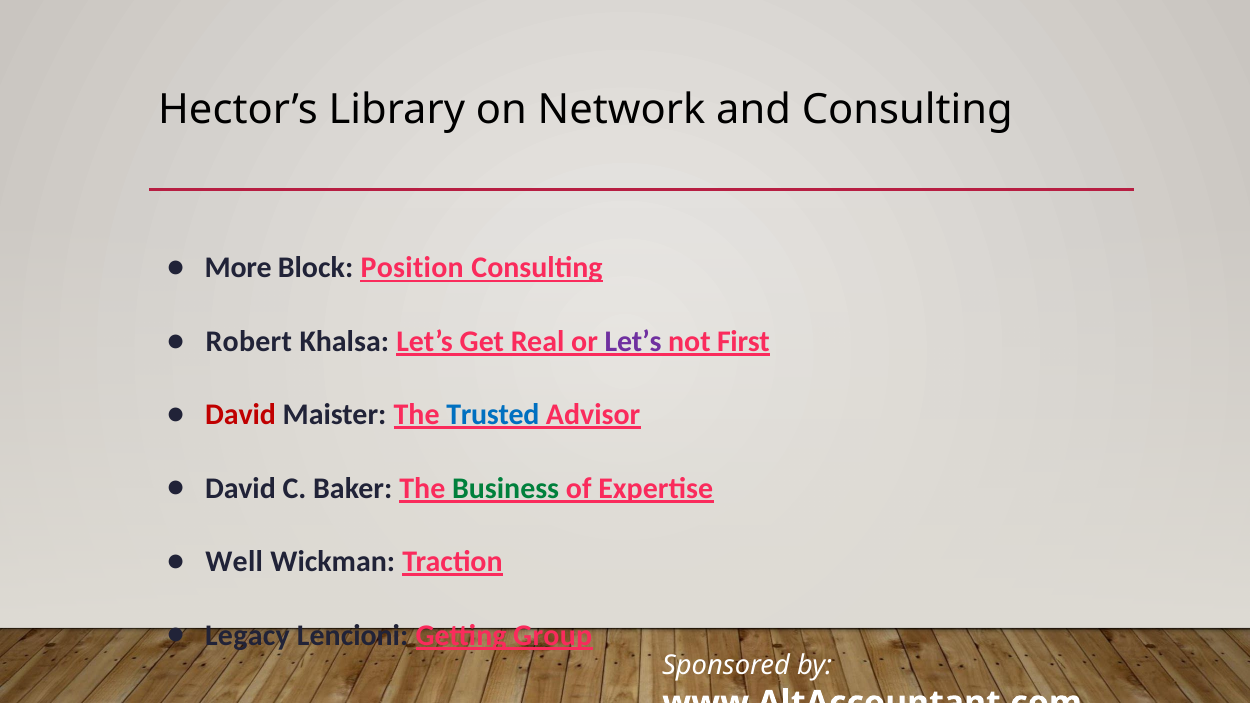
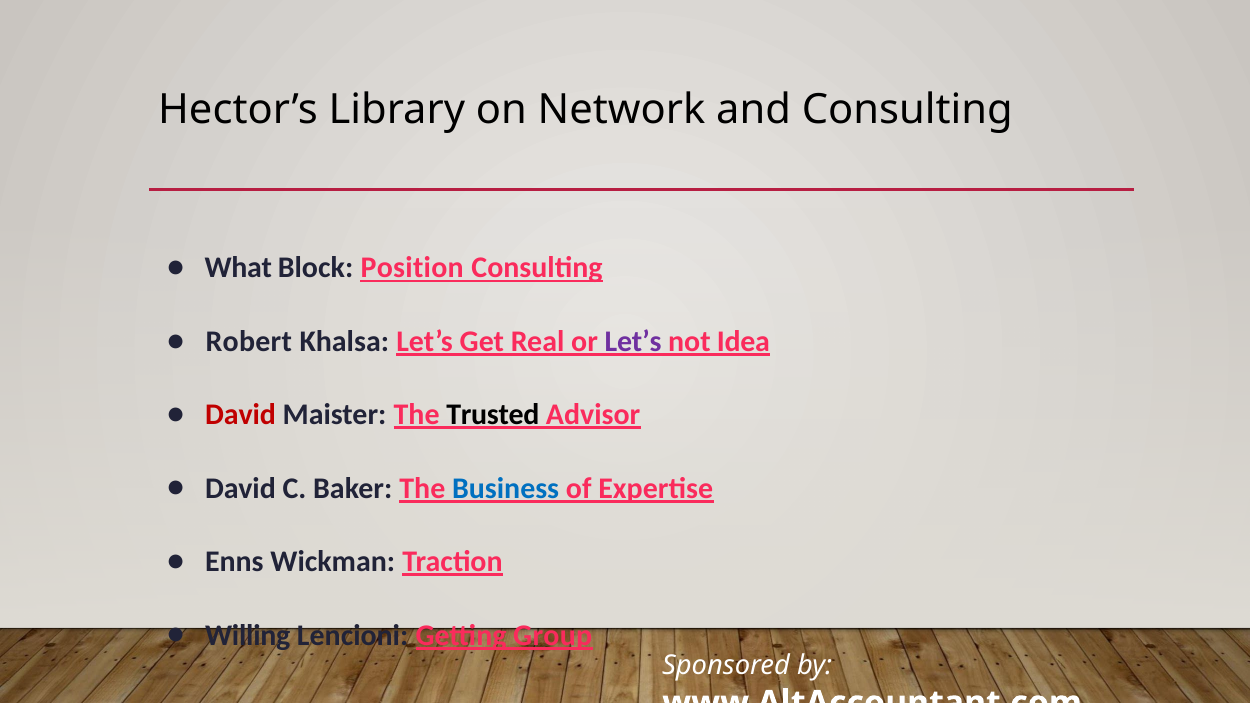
More: More -> What
First: First -> Idea
Trusted colour: blue -> black
Business colour: green -> blue
Well: Well -> Enns
Legacy: Legacy -> Willing
